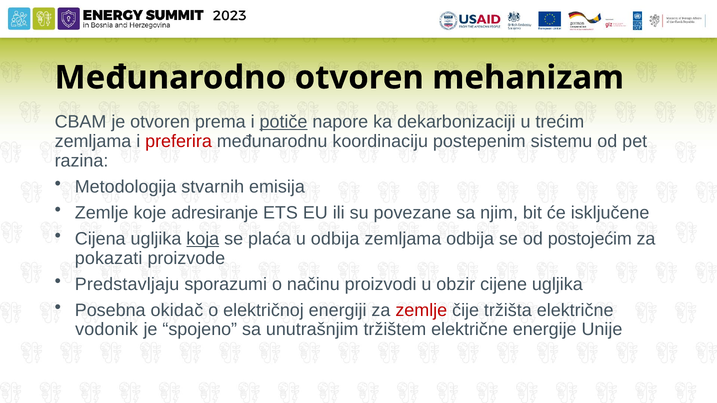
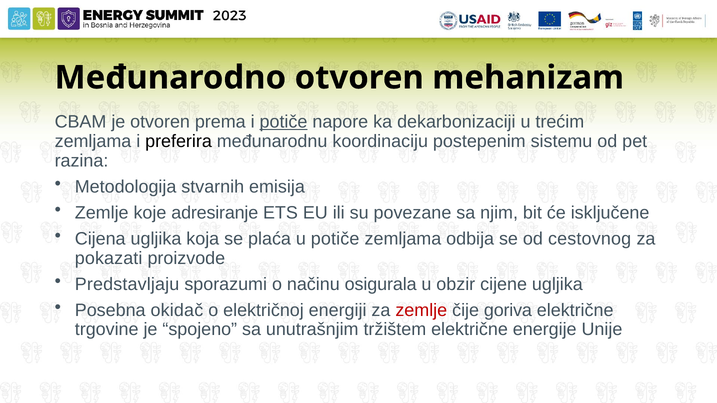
preferira colour: red -> black
koja underline: present -> none
u odbija: odbija -> potiče
postojećim: postojećim -> cestovnog
proizvodi: proizvodi -> osigurala
tržišta: tržišta -> goriva
vodonik: vodonik -> trgovine
